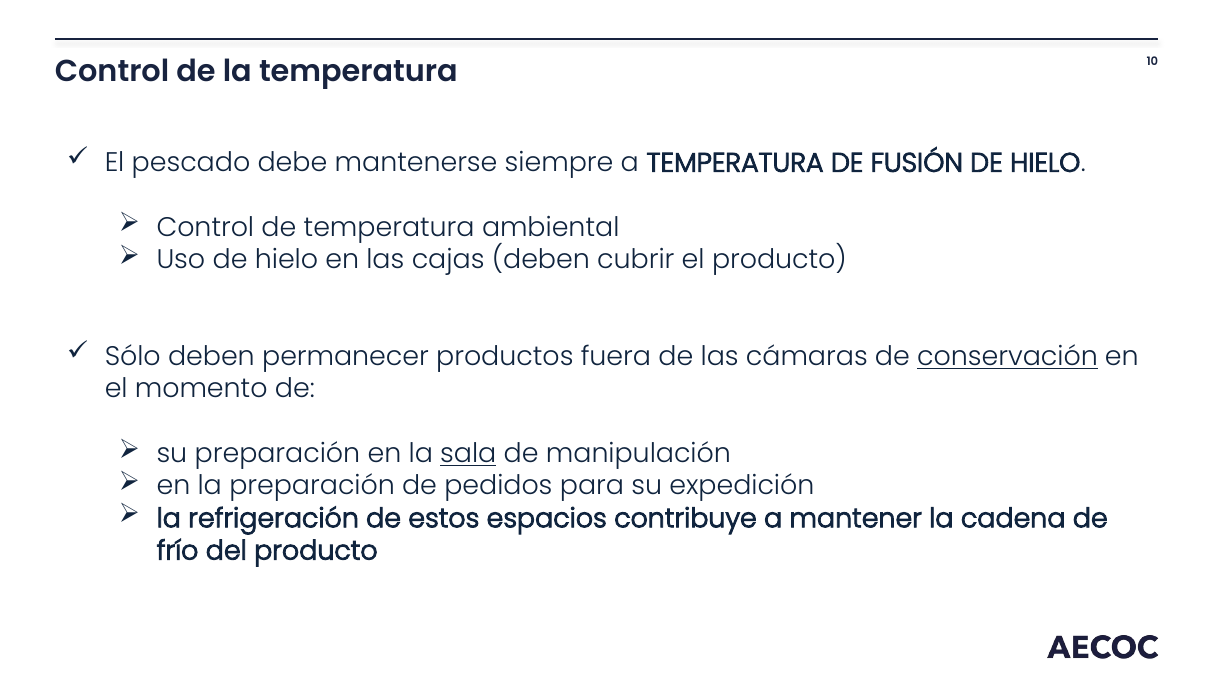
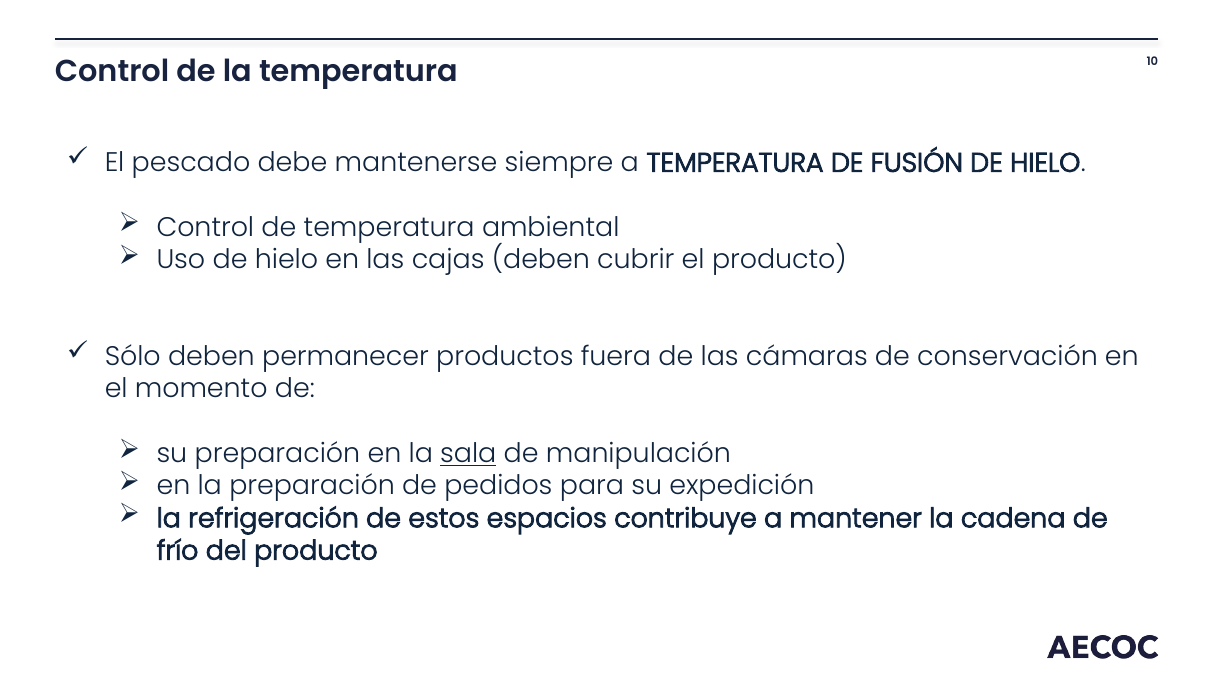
conservación underline: present -> none
